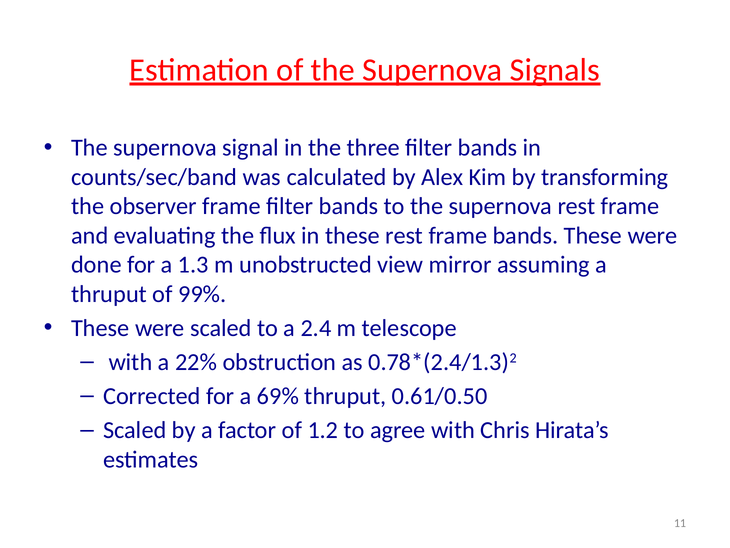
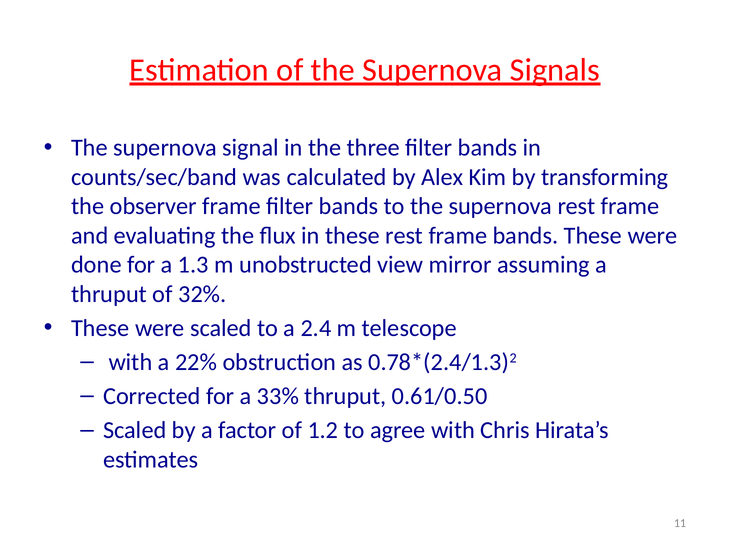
99%: 99% -> 32%
69%: 69% -> 33%
